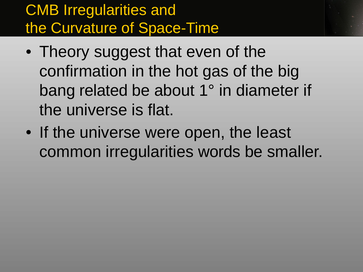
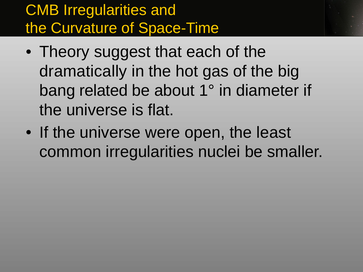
even: even -> each
confirmation: confirmation -> dramatically
words: words -> nuclei
